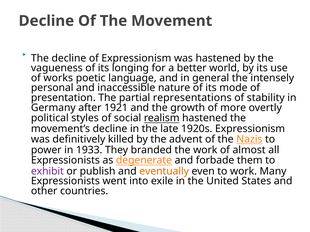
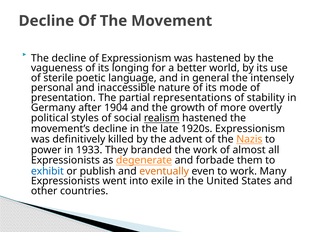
works: works -> sterile
1921: 1921 -> 1904
exhibit colour: purple -> blue
